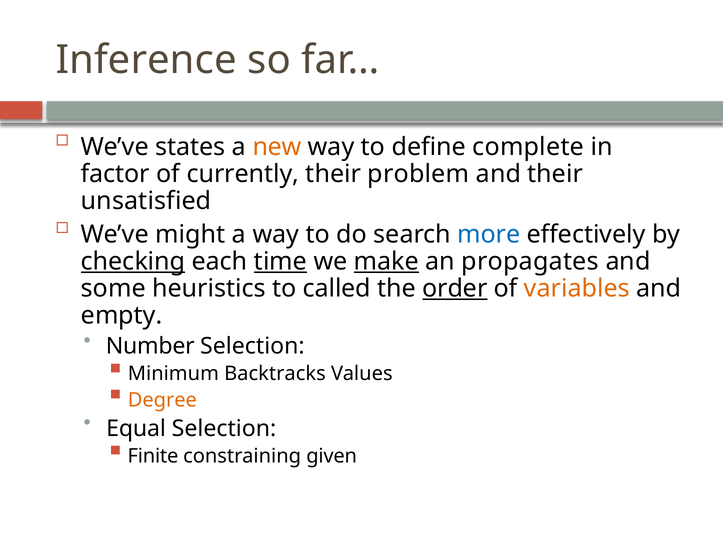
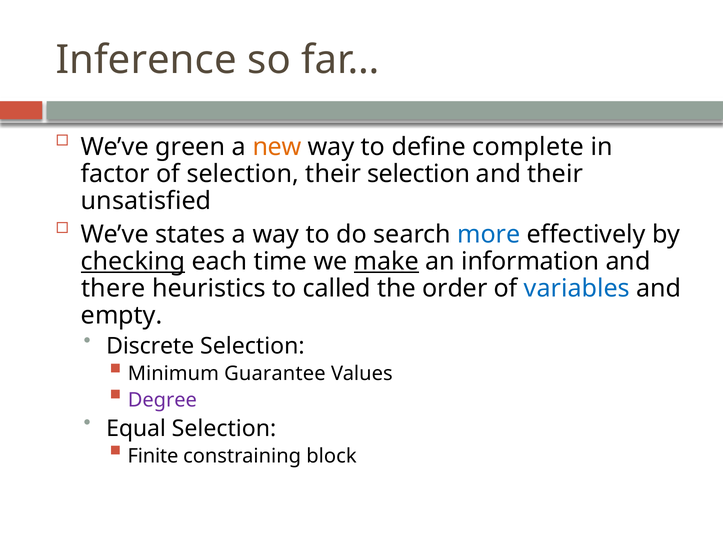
states: states -> green
of currently: currently -> selection
their problem: problem -> selection
might: might -> states
time underline: present -> none
propagates: propagates -> information
some: some -> there
order underline: present -> none
variables colour: orange -> blue
Number: Number -> Discrete
Backtracks: Backtracks -> Guarantee
Degree colour: orange -> purple
given: given -> block
